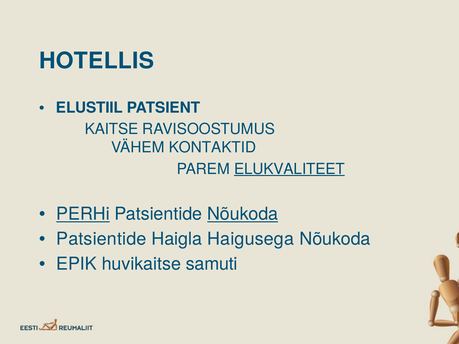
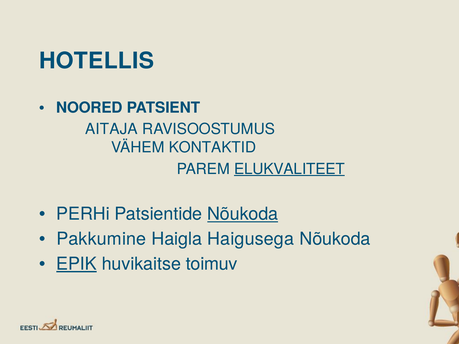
ELUSTIIL: ELUSTIIL -> NOORED
KAITSE: KAITSE -> AITAJA
PERHi underline: present -> none
Patsientide at (101, 239): Patsientide -> Pakkumine
EPIK underline: none -> present
samuti: samuti -> toimuv
